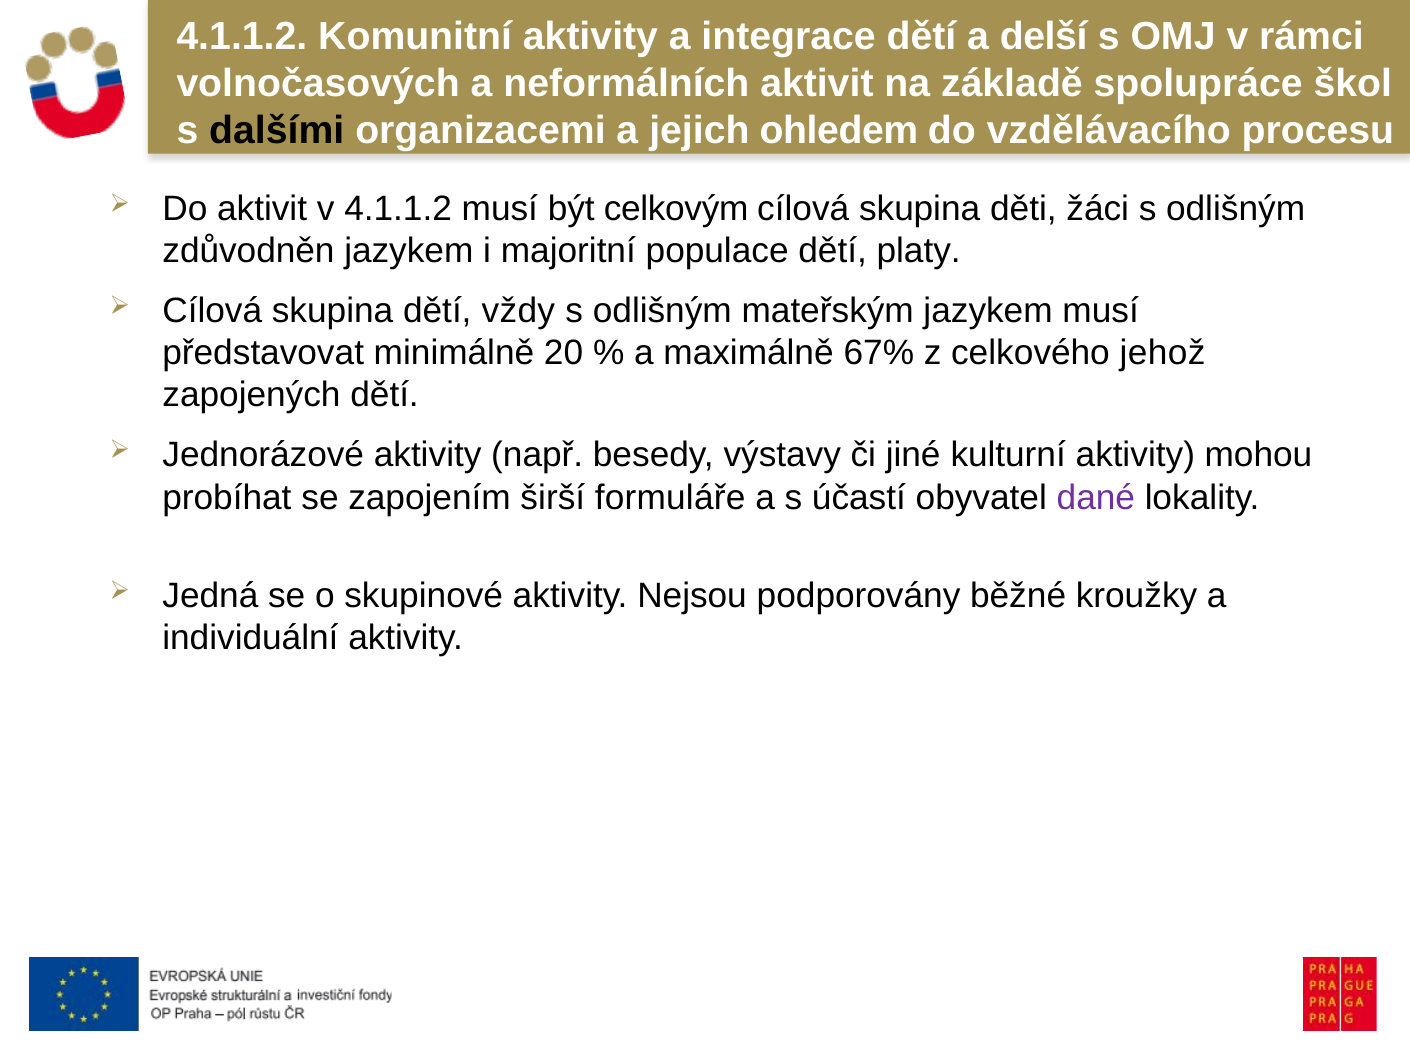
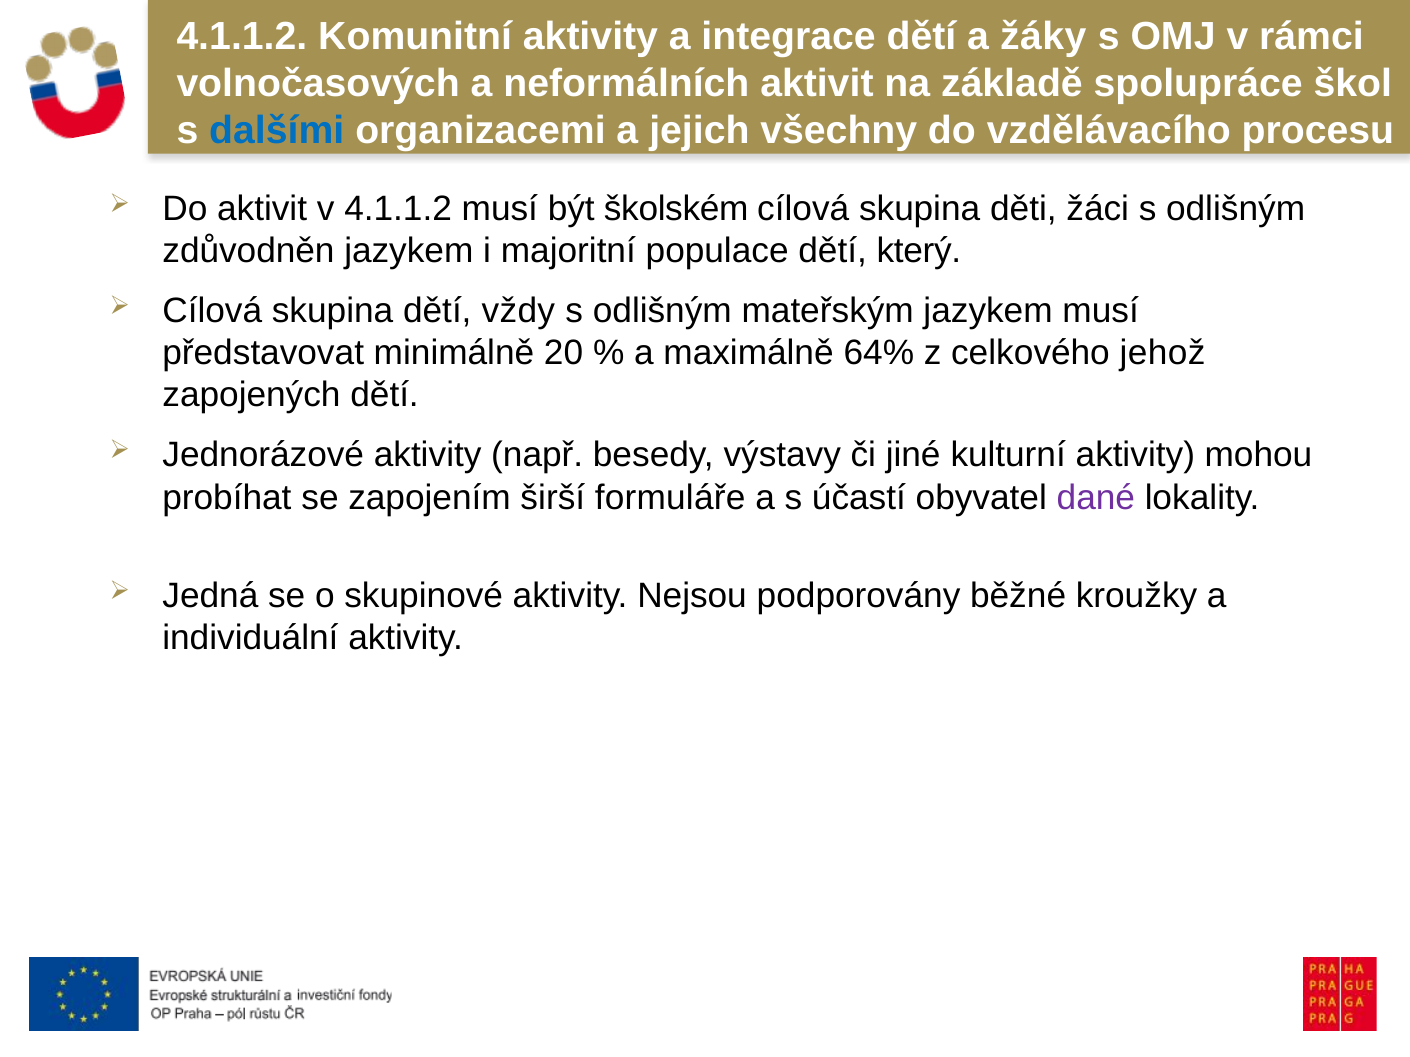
delší: delší -> žáky
dalšími colour: black -> blue
ohledem: ohledem -> všechny
celkovým: celkovým -> školském
platy: platy -> který
67%: 67% -> 64%
